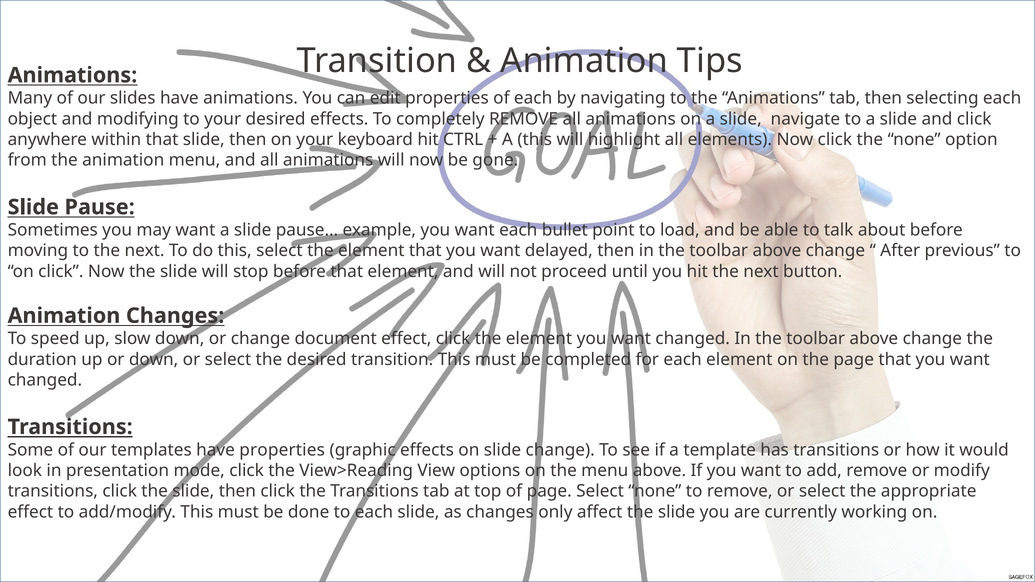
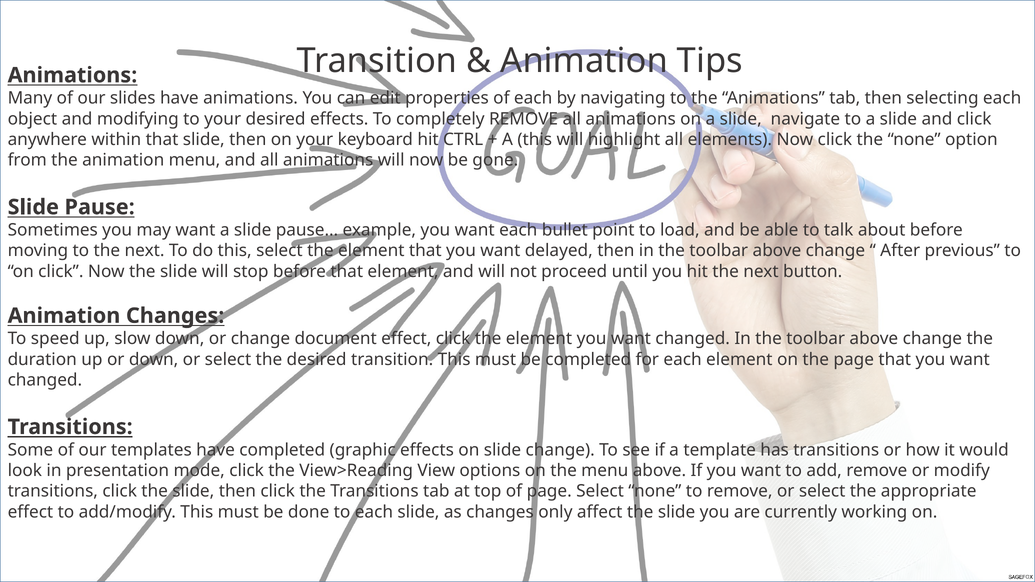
have properties: properties -> completed
